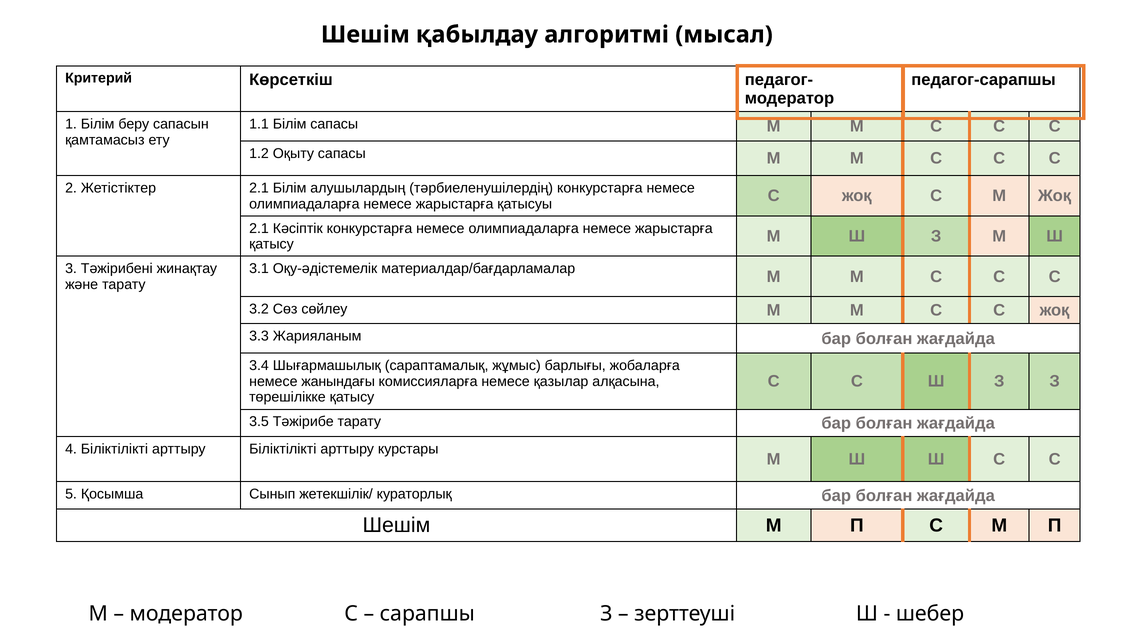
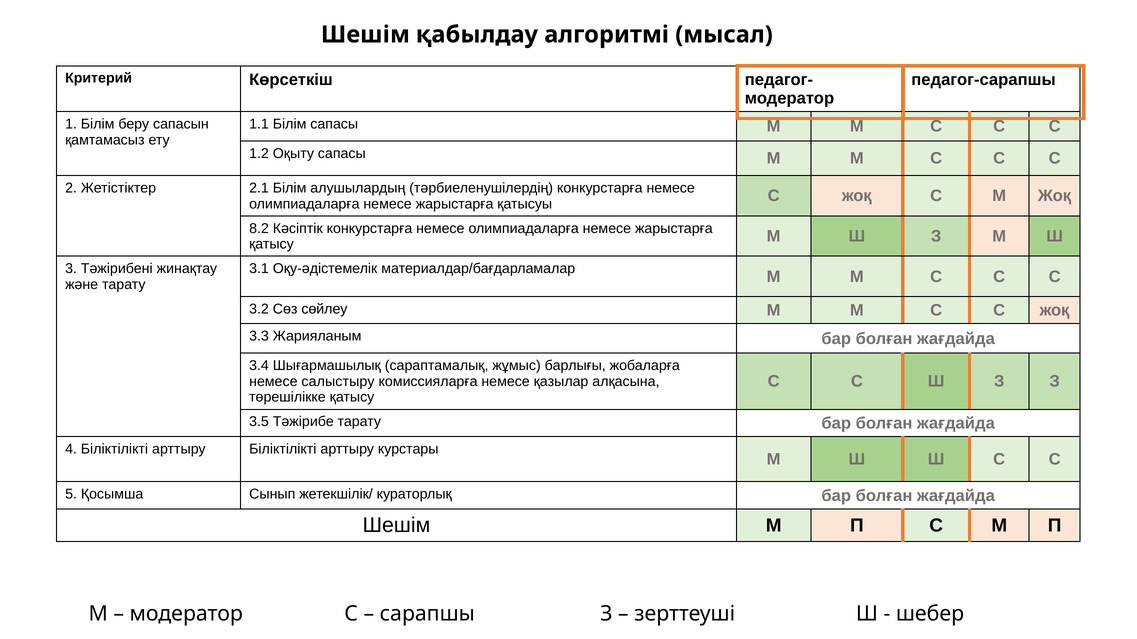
2.1 at (259, 229): 2.1 -> 8.2
жанындағы: жанындағы -> салыстыру
